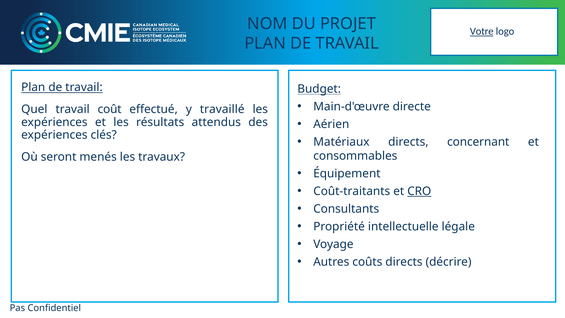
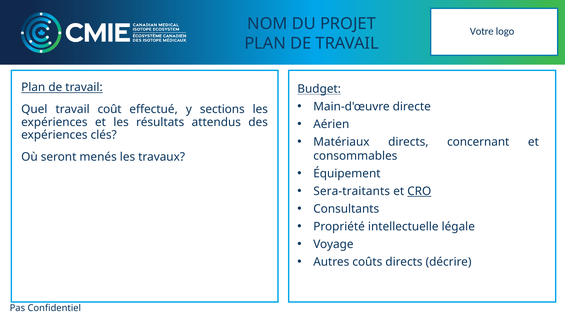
Votre underline: present -> none
travaillé: travaillé -> sections
Coût-traitants: Coût-traitants -> Sera-traitants
